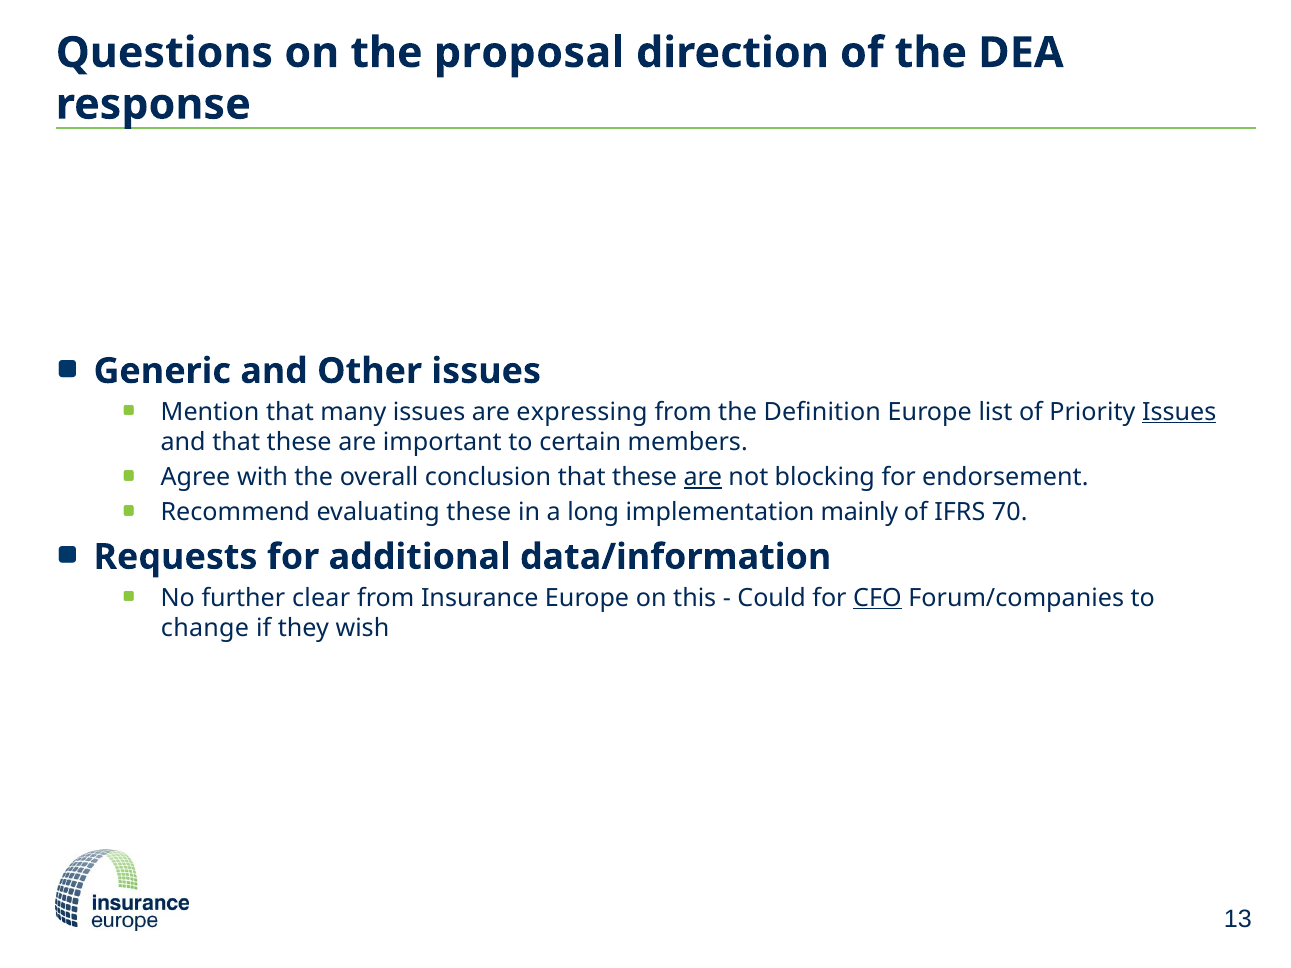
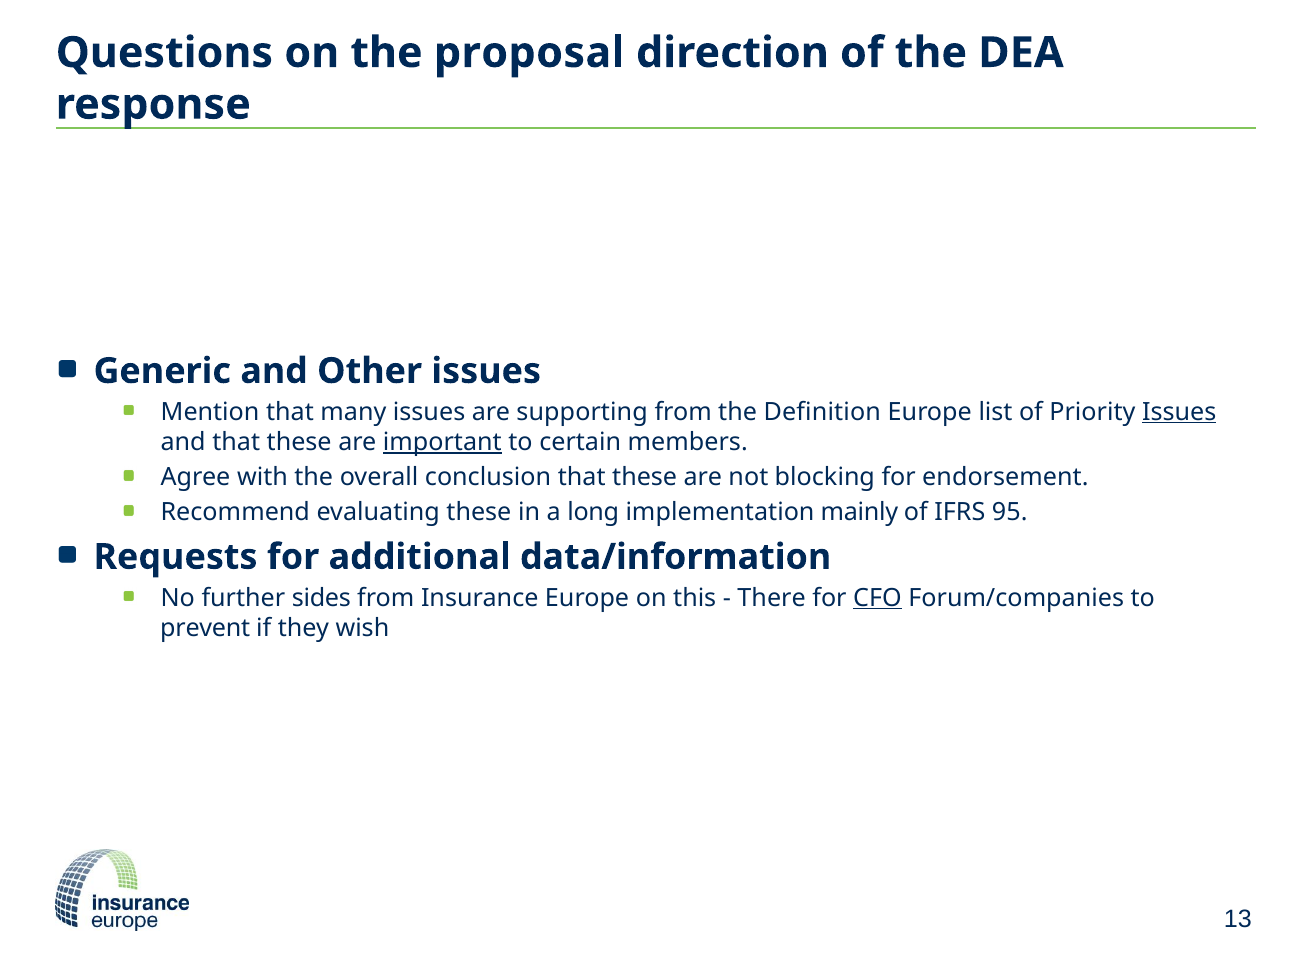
expressing: expressing -> supporting
important underline: none -> present
are at (703, 477) underline: present -> none
70: 70 -> 95
clear: clear -> sides
Could: Could -> There
change: change -> prevent
